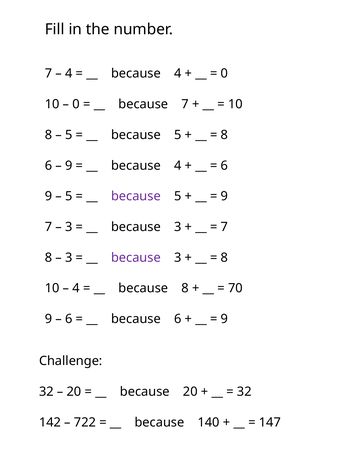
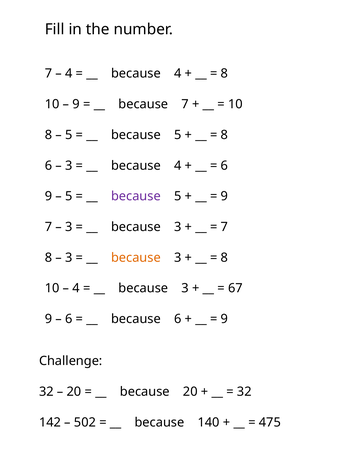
0 at (224, 74): 0 -> 8
0 at (76, 104): 0 -> 9
9 at (69, 166): 9 -> 3
because at (136, 258) colour: purple -> orange
8 at (185, 288): 8 -> 3
70: 70 -> 67
722: 722 -> 502
147: 147 -> 475
